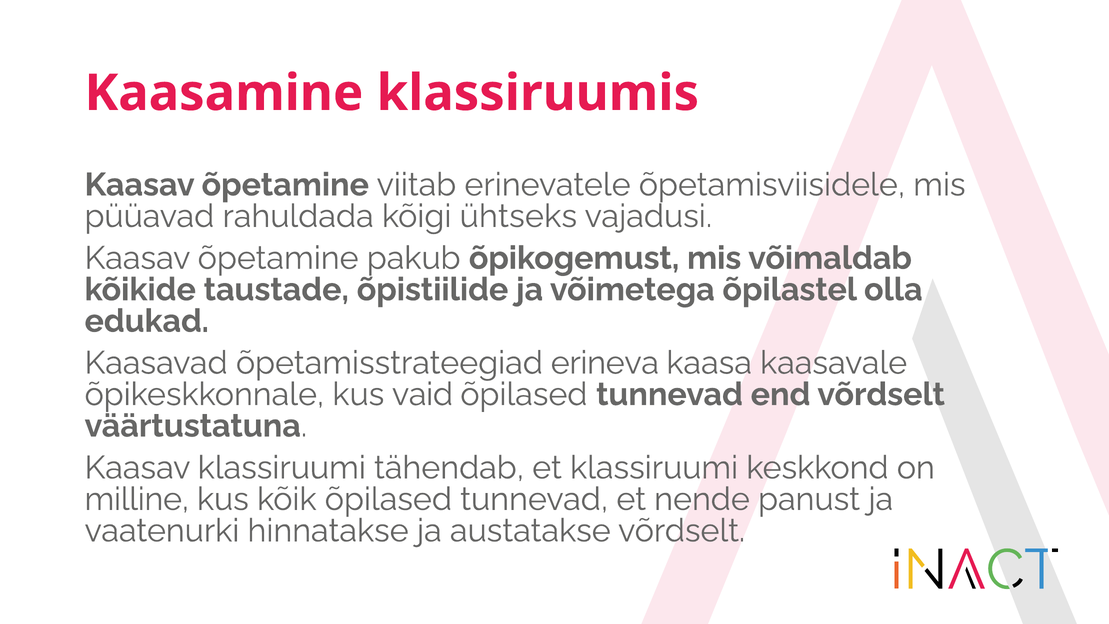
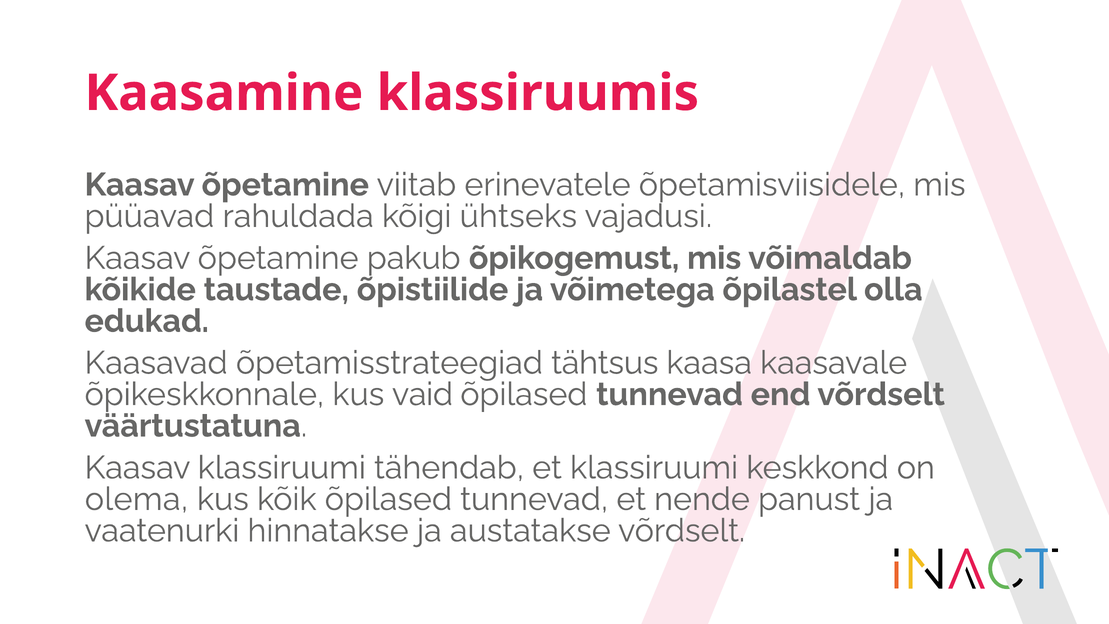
erineva: erineva -> tähtsus
milline: milline -> olema
